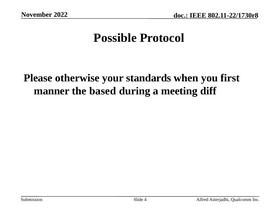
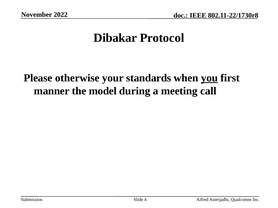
Possible: Possible -> Dibakar
you underline: none -> present
based: based -> model
diff: diff -> call
